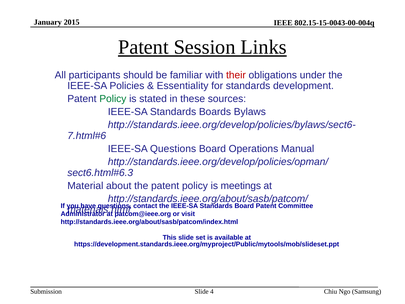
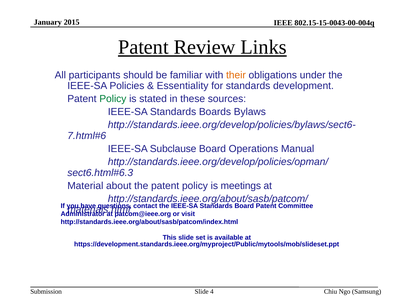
Session: Session -> Review
their colour: red -> orange
IEEE-SA Questions: Questions -> Subclause
